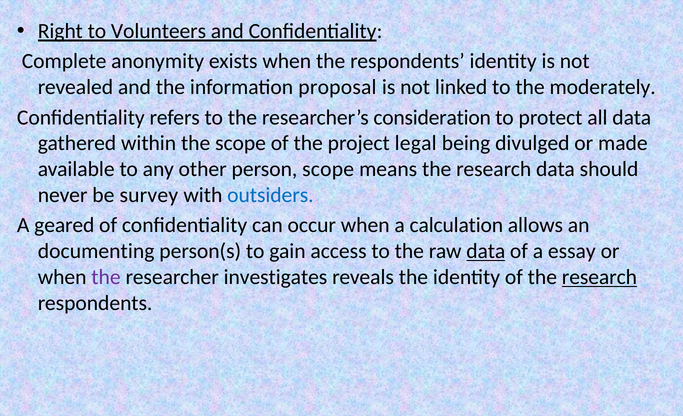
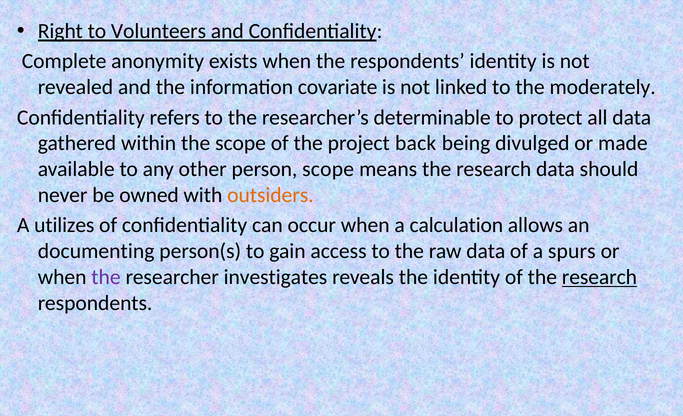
proposal: proposal -> covariate
consideration: consideration -> determinable
legal: legal -> back
survey: survey -> owned
outsiders colour: blue -> orange
geared: geared -> utilizes
data at (486, 252) underline: present -> none
essay: essay -> spurs
